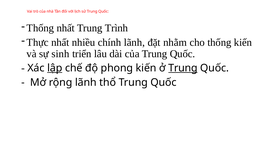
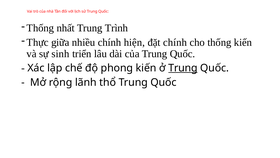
Thực nhất: nhất -> giữa
chính lãnh: lãnh -> hiện
đặt nhằm: nhằm -> chính
lập underline: present -> none
